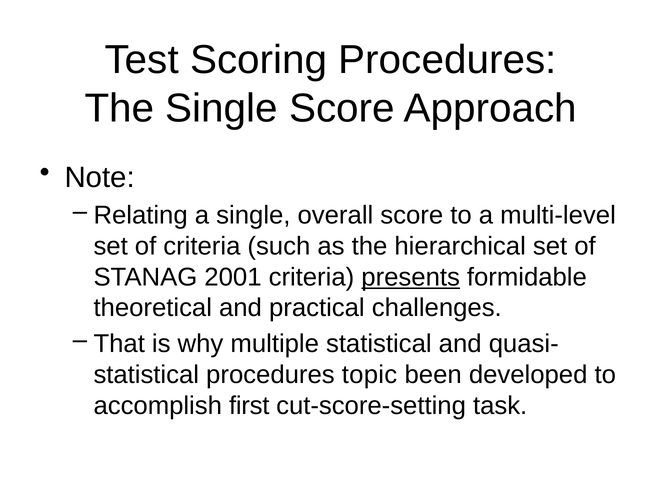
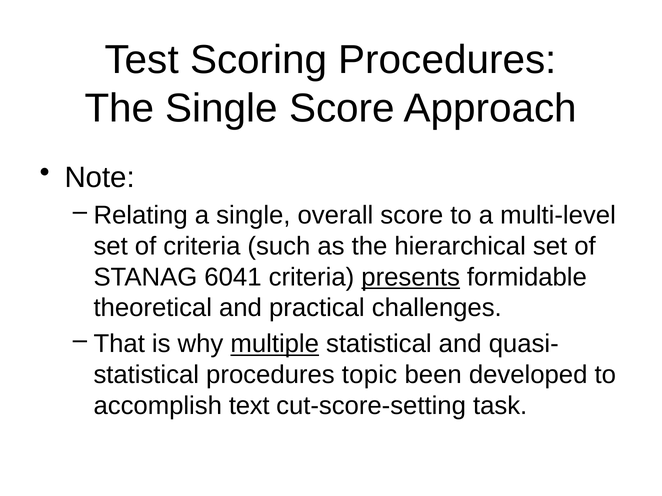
2001: 2001 -> 6041
multiple underline: none -> present
first: first -> text
